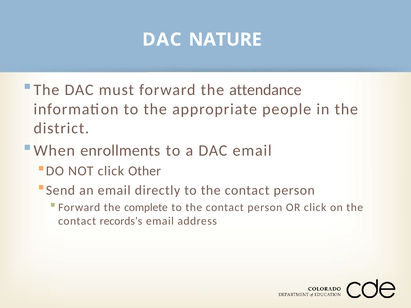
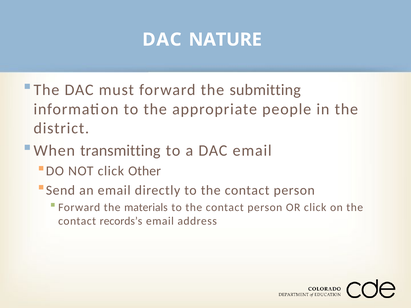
attendance: attendance -> submitting
enrollments: enrollments -> transmitting
complete: complete -> materials
